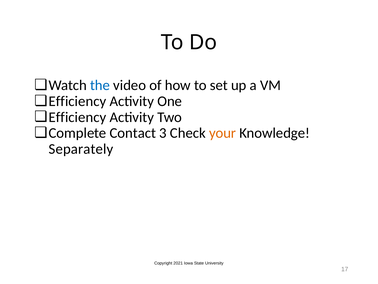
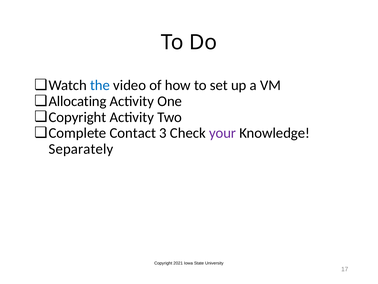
Efficiency at (77, 101): Efficiency -> Allocating
Efficiency at (77, 117): Efficiency -> Copyright
your colour: orange -> purple
